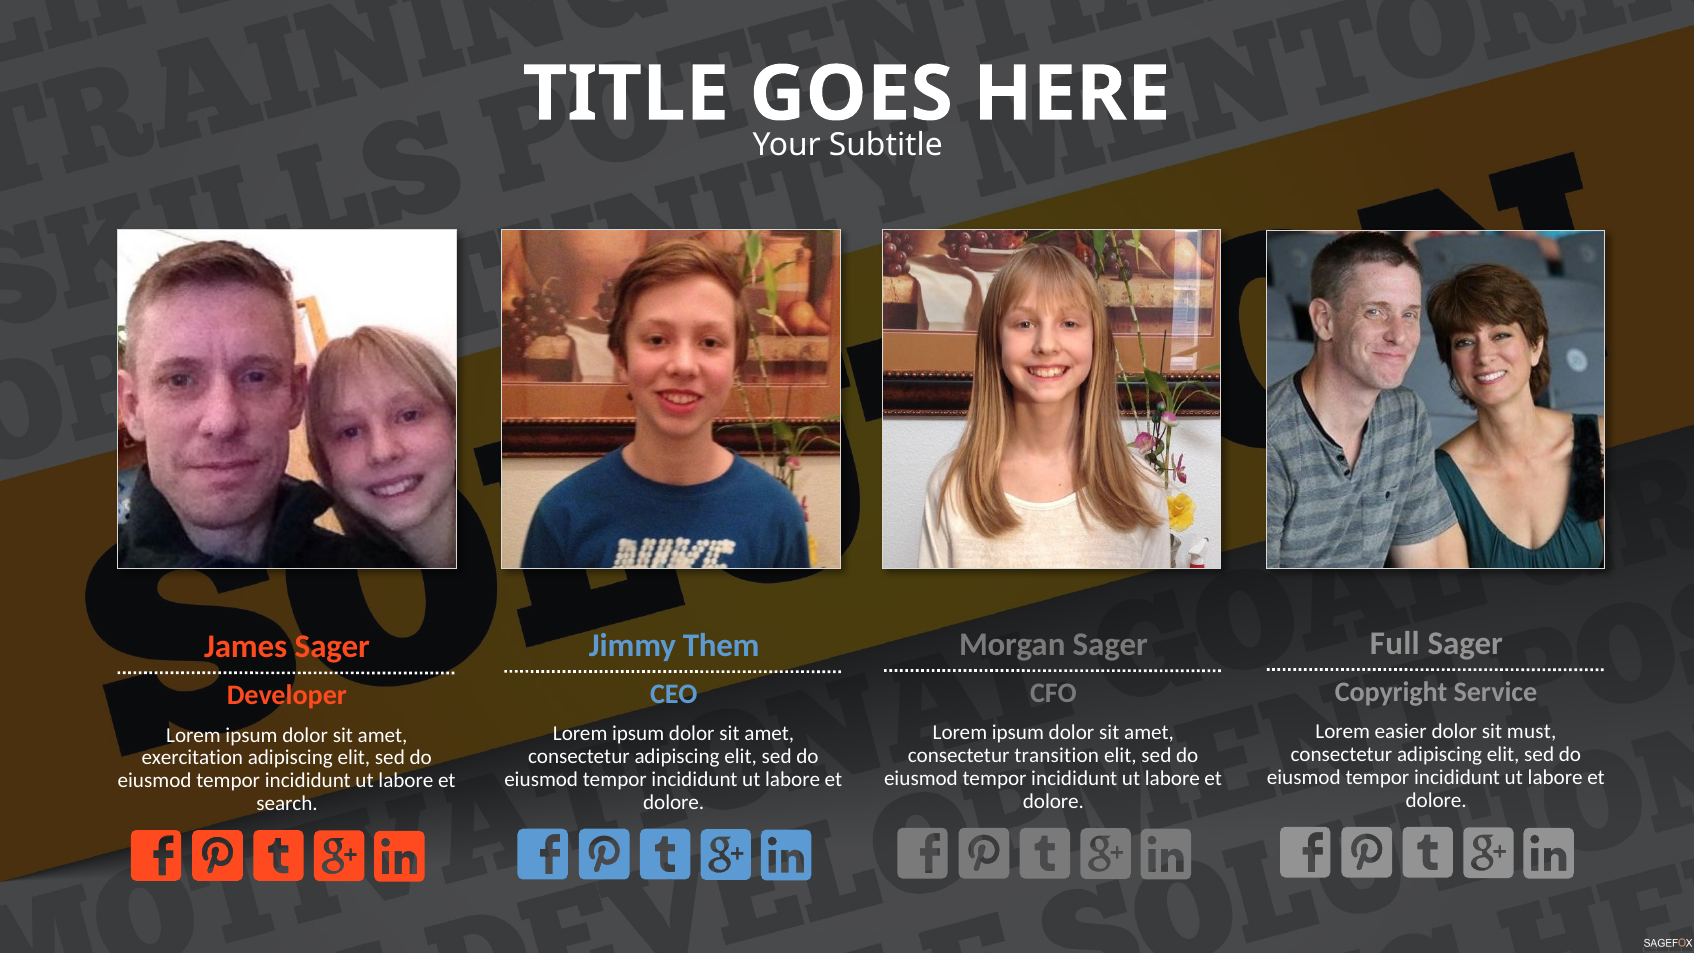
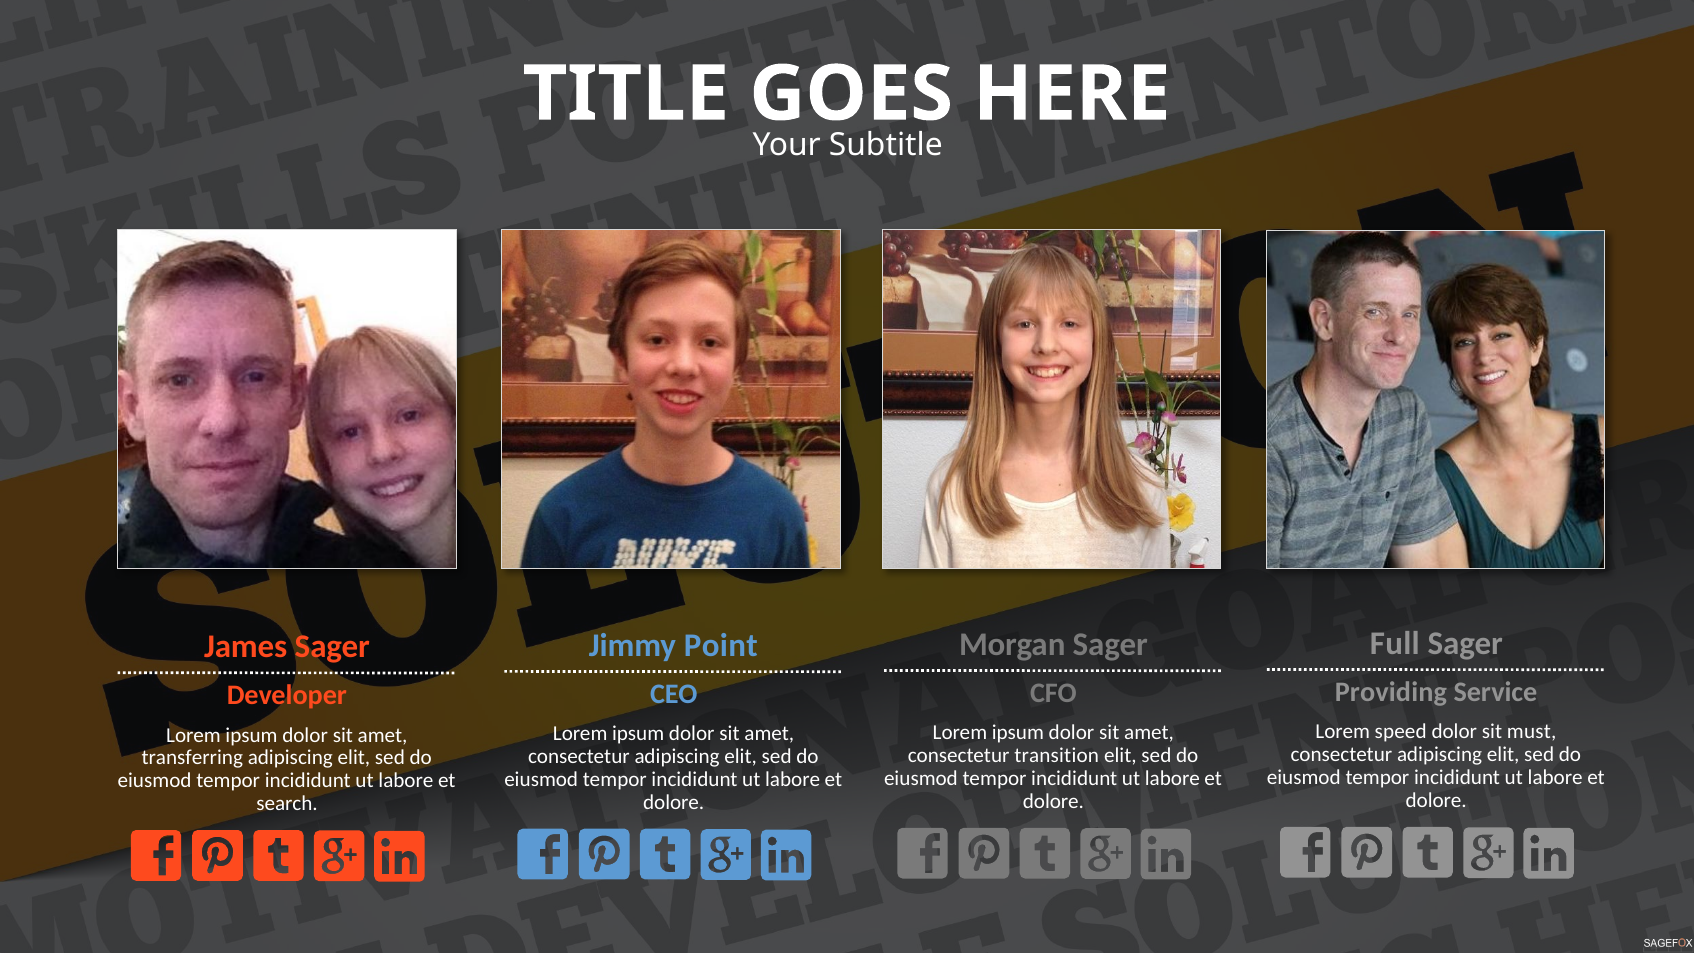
Them: Them -> Point
Copyright: Copyright -> Providing
easier: easier -> speed
exercitation: exercitation -> transferring
